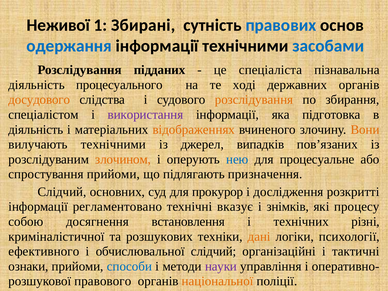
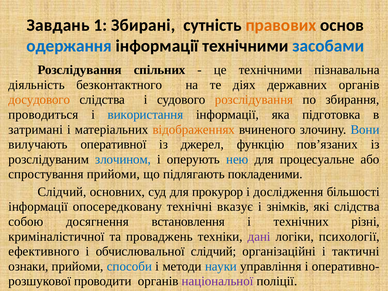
Неживої: Неживої -> Завдань
правових colour: blue -> orange
підданих: підданих -> спільних
це спеціаліста: спеціаліста -> технічними
процесуального: процесуального -> безконтактного
ході: ході -> діях
спеціалістом: спеціалістом -> проводиться
використання colour: purple -> blue
діяльність at (36, 129): діяльність -> затримані
Вони colour: orange -> blue
вилучають технічними: технічними -> оперативної
випадків: випадків -> функцію
злочином colour: orange -> blue
призначення: призначення -> покладеними
розкритті: розкритті -> більшості
регламентовано: регламентовано -> опосередковану
які процесу: процесу -> слідства
розшукових: розшукових -> проваджень
дані colour: orange -> purple
науки colour: purple -> blue
правового: правового -> проводити
національної colour: orange -> purple
